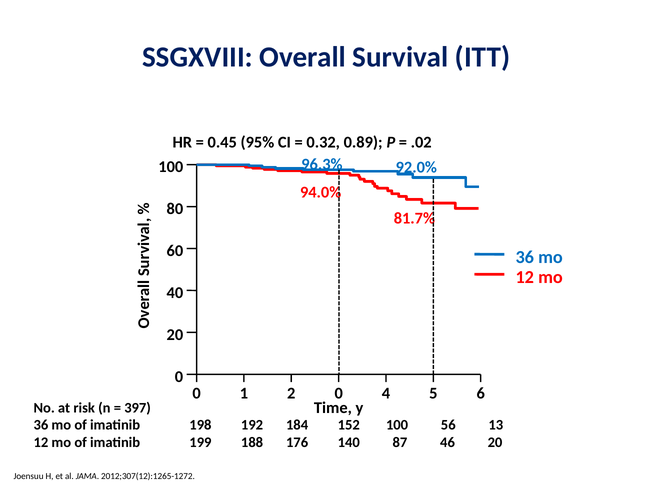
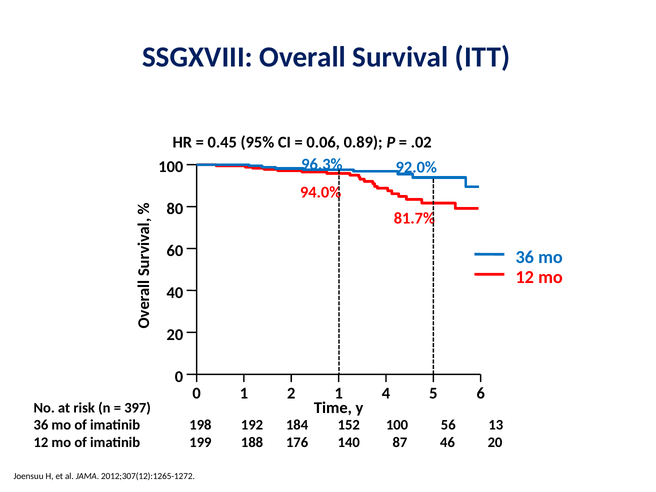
0.32: 0.32 -> 0.06
2 0: 0 -> 1
